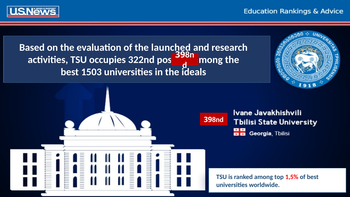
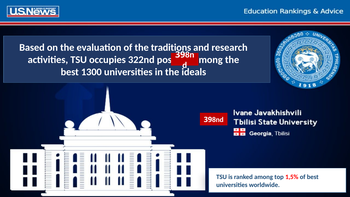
launched: launched -> traditions
1503: 1503 -> 1300
